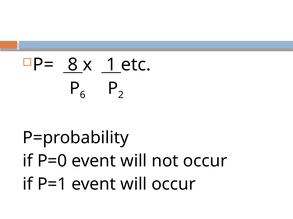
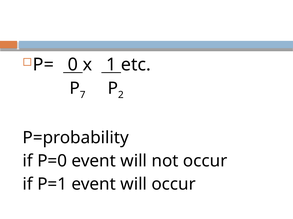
8: 8 -> 0
6: 6 -> 7
